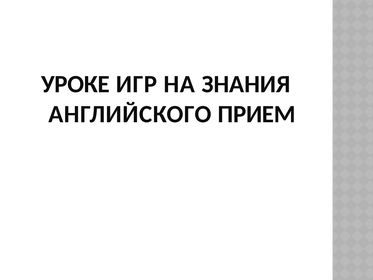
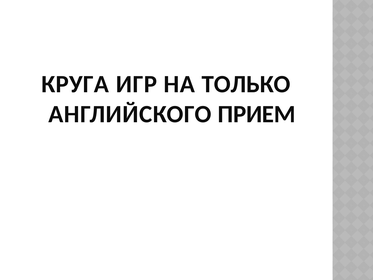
УРОКЕ: УРОКЕ -> КРУГА
ЗНАНИЯ: ЗНАНИЯ -> ТОЛЬКО
